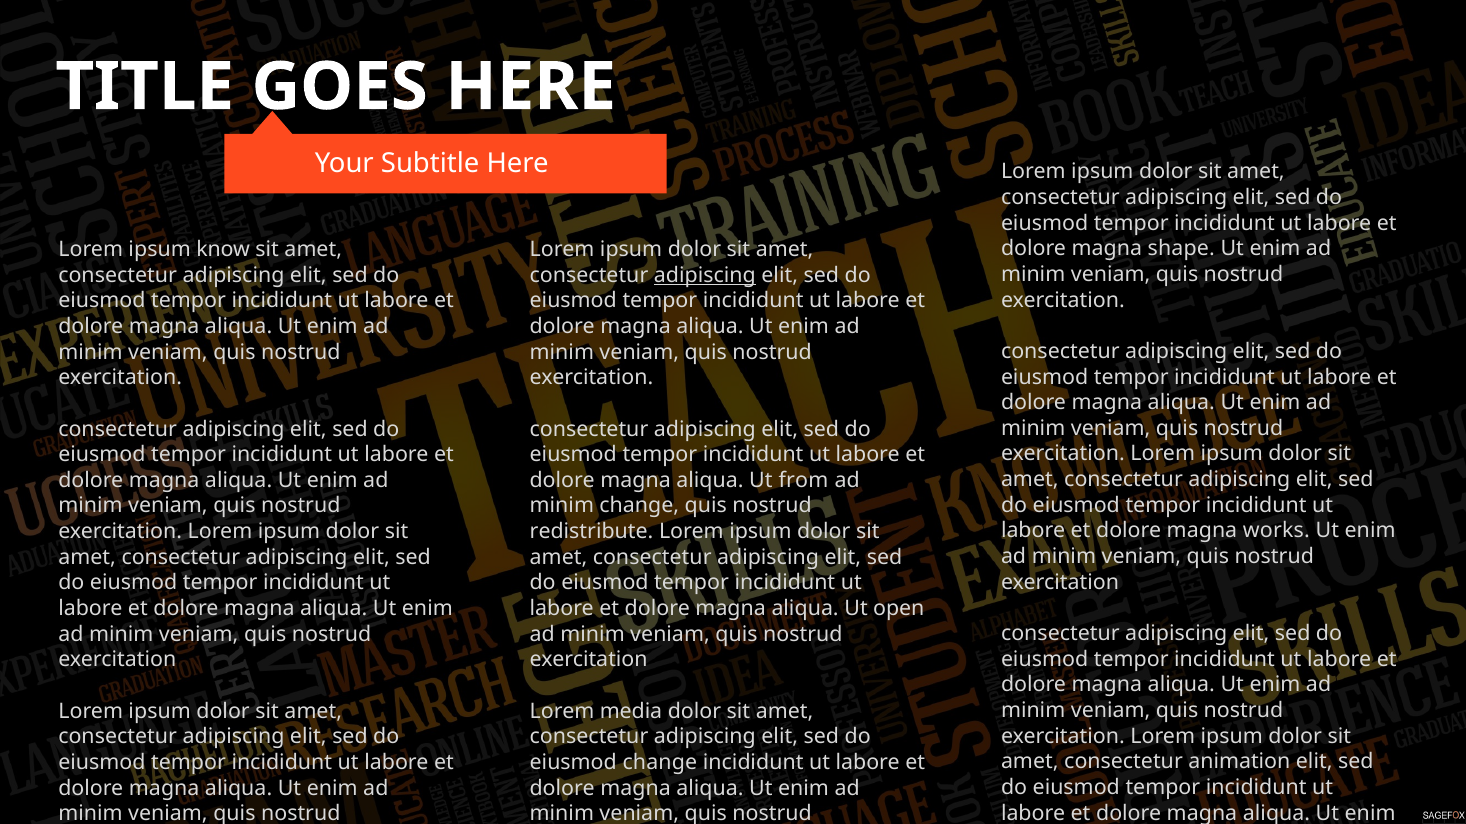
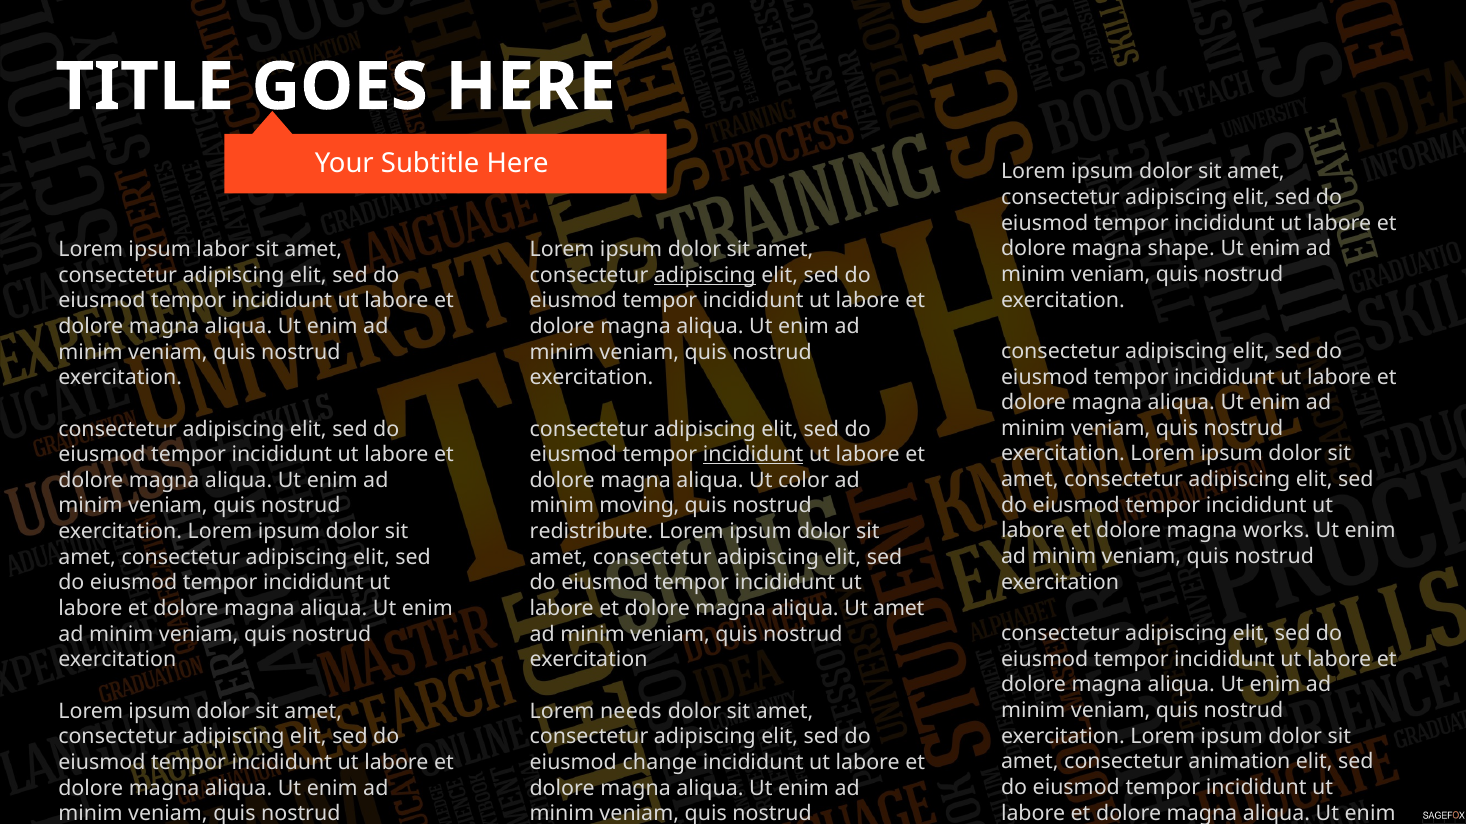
know: know -> labor
incididunt at (753, 455) underline: none -> present
from: from -> color
minim change: change -> moving
Ut open: open -> amet
media: media -> needs
